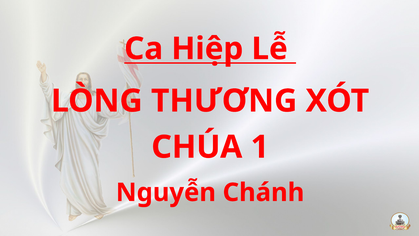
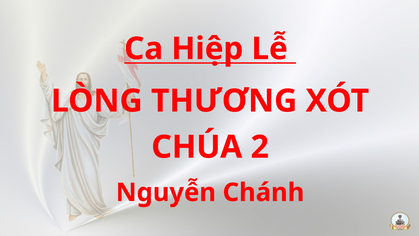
1: 1 -> 2
